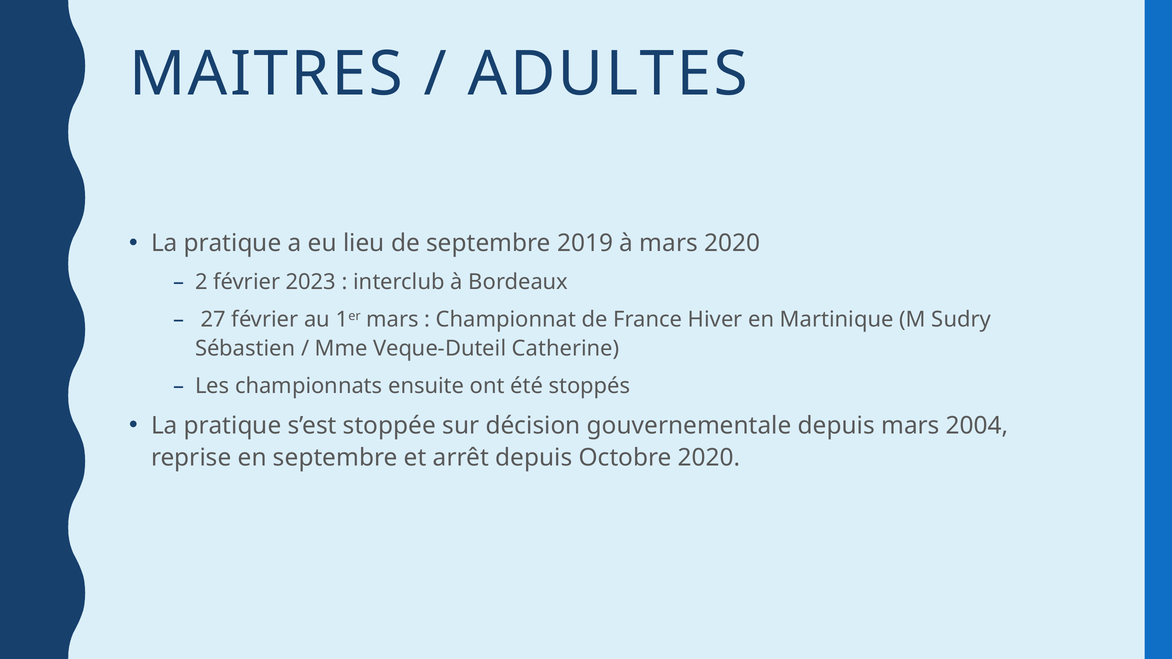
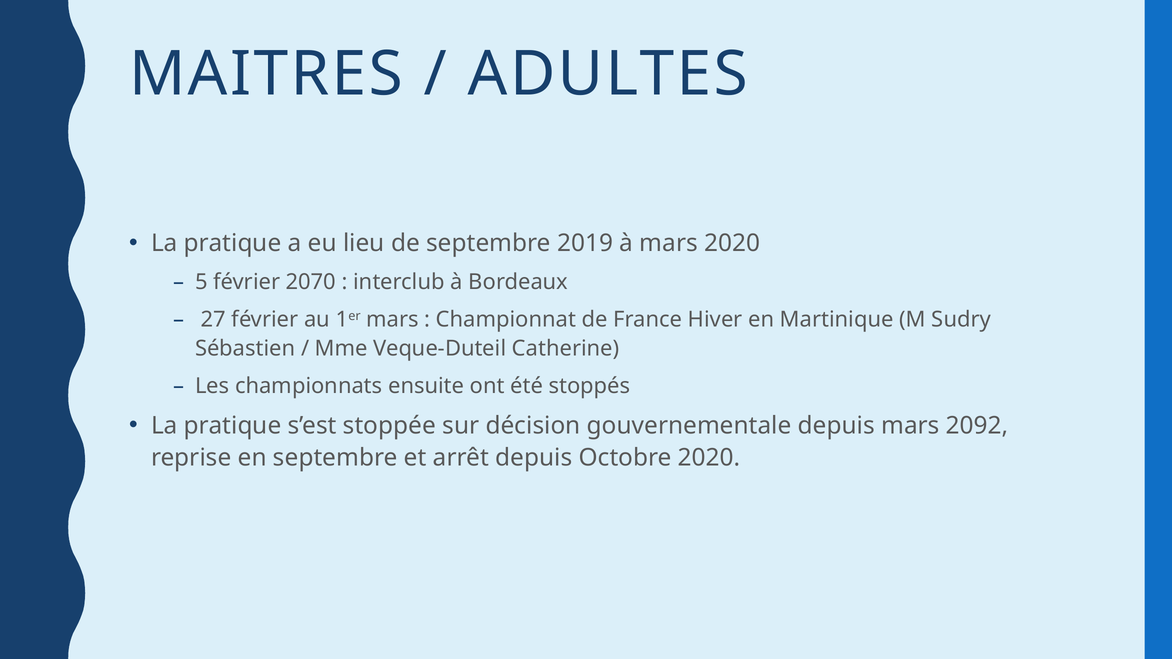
2: 2 -> 5
2023: 2023 -> 2070
2004: 2004 -> 2092
